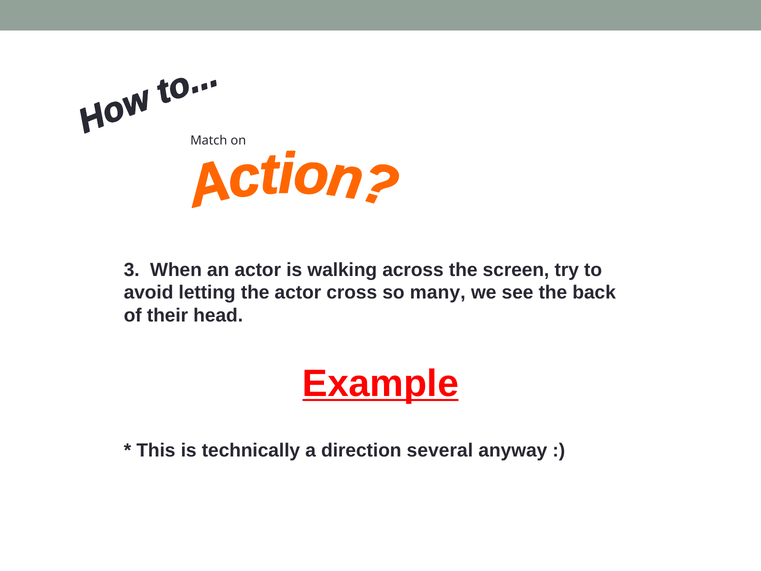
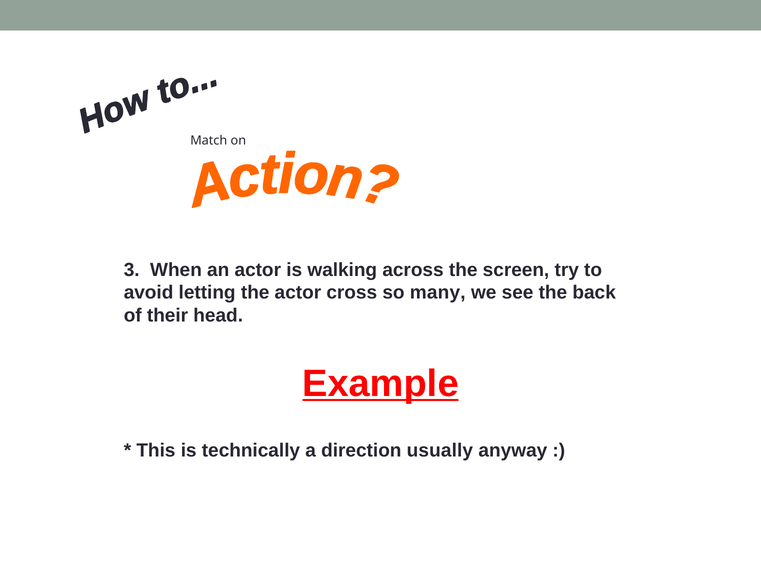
several: several -> usually
